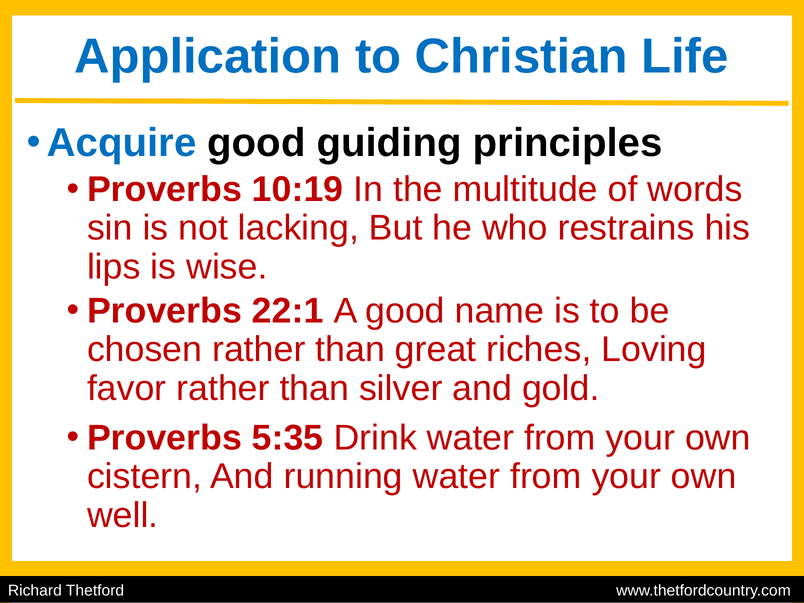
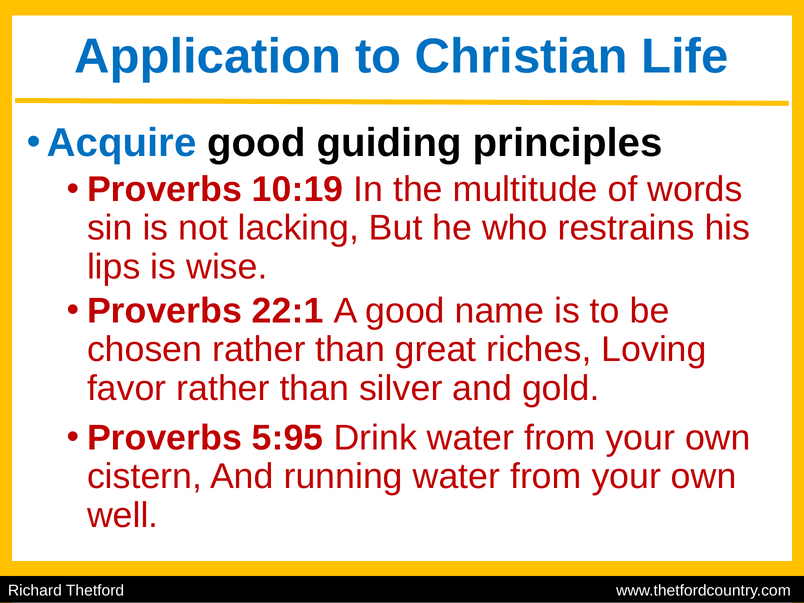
5:35: 5:35 -> 5:95
